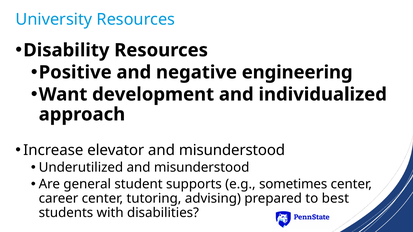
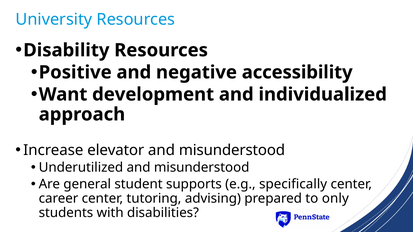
engineering: engineering -> accessibility
sometimes: sometimes -> specifically
best: best -> only
